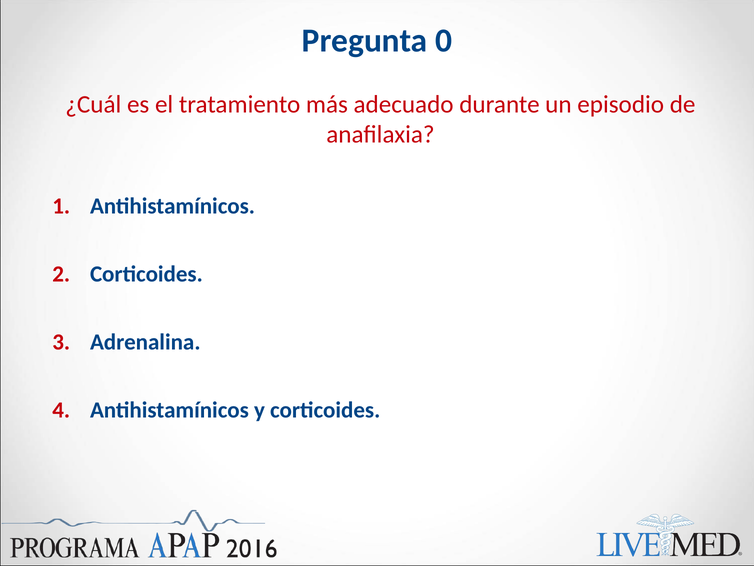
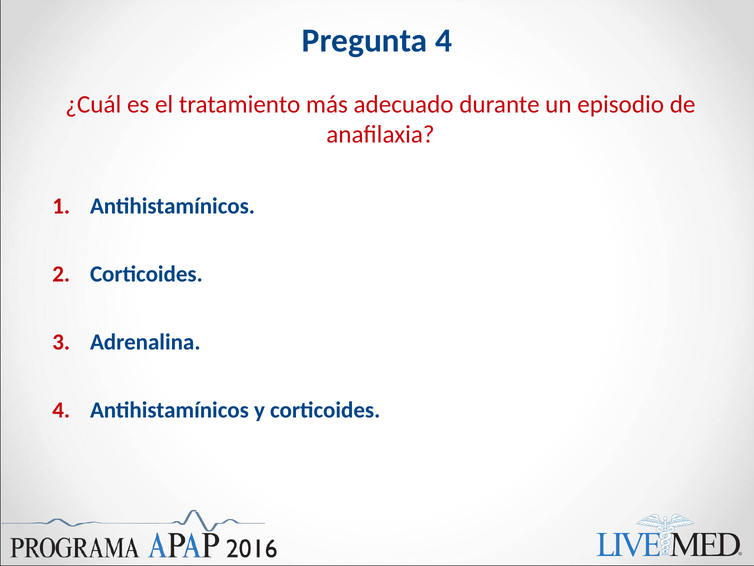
Pregunta 0: 0 -> 4
